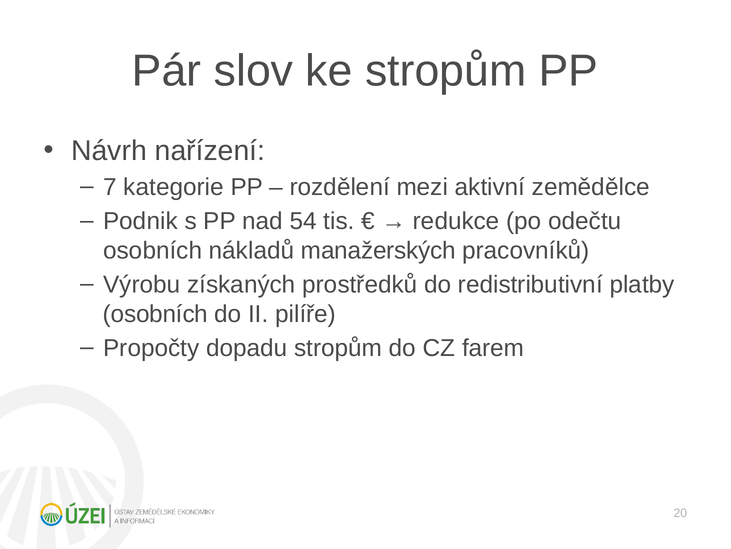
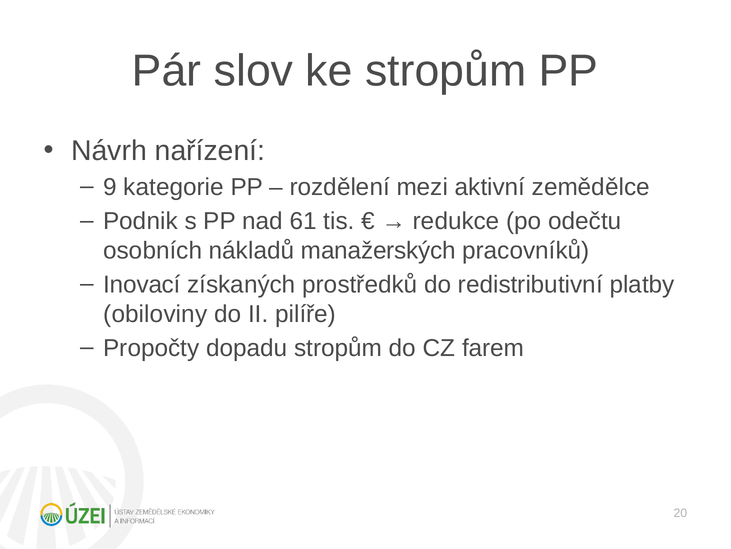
7: 7 -> 9
54: 54 -> 61
Výrobu: Výrobu -> Inovací
osobních at (155, 314): osobních -> obiloviny
